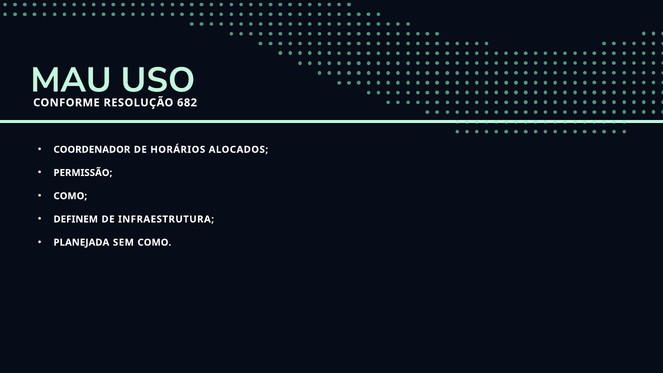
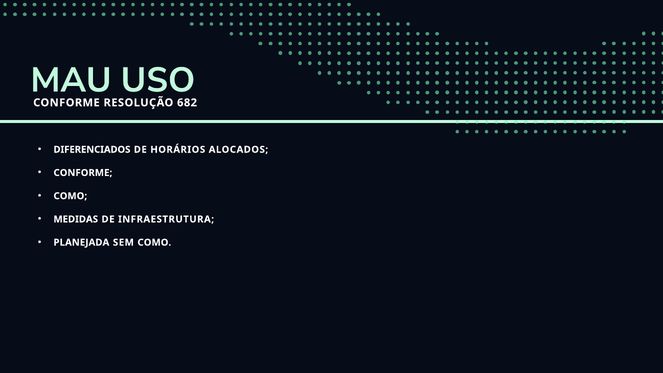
COORDENADOR: COORDENADOR -> DIFERENCIADOS
PERMISSÃO at (83, 173): PERMISSÃO -> CONFORME
DEFINEM: DEFINEM -> MEDIDAS
